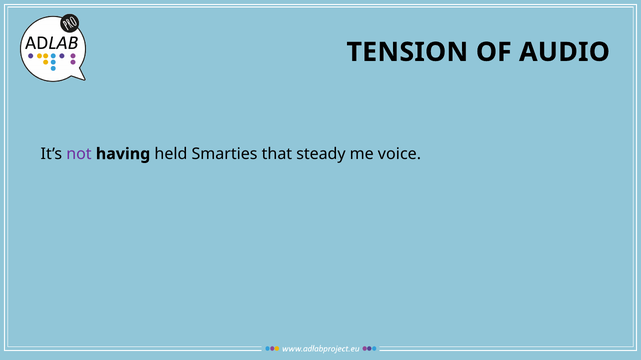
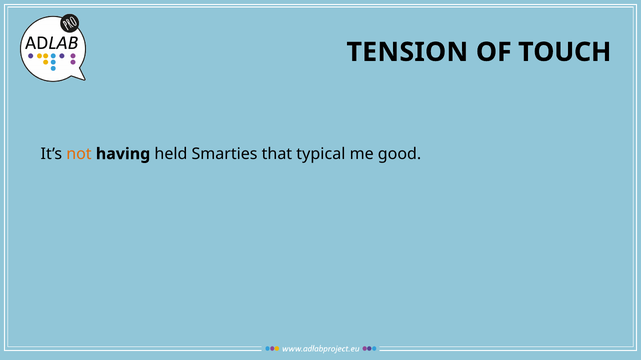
AUDIO: AUDIO -> TOUCH
not colour: purple -> orange
steady: steady -> typical
voice: voice -> good
